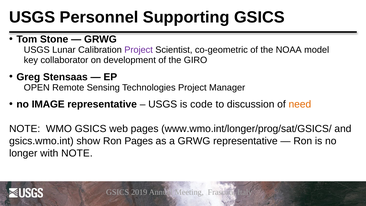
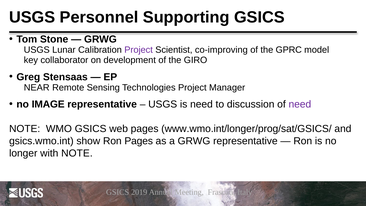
co-geometric: co-geometric -> co-improving
NOAA: NOAA -> GPRC
OPEN: OPEN -> NEAR
is code: code -> need
need at (300, 104) colour: orange -> purple
